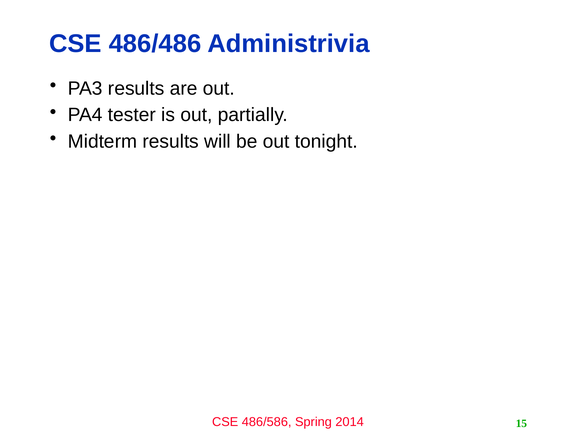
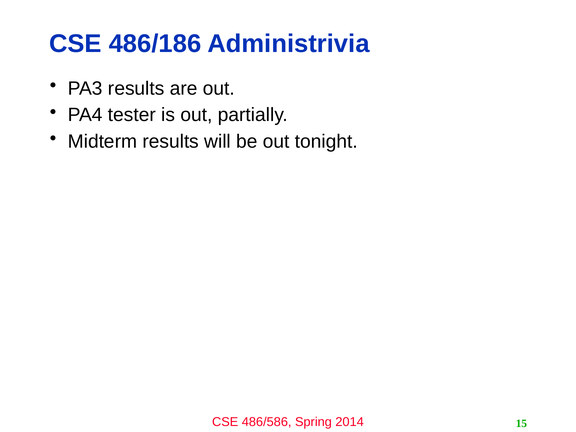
486/486: 486/486 -> 486/186
